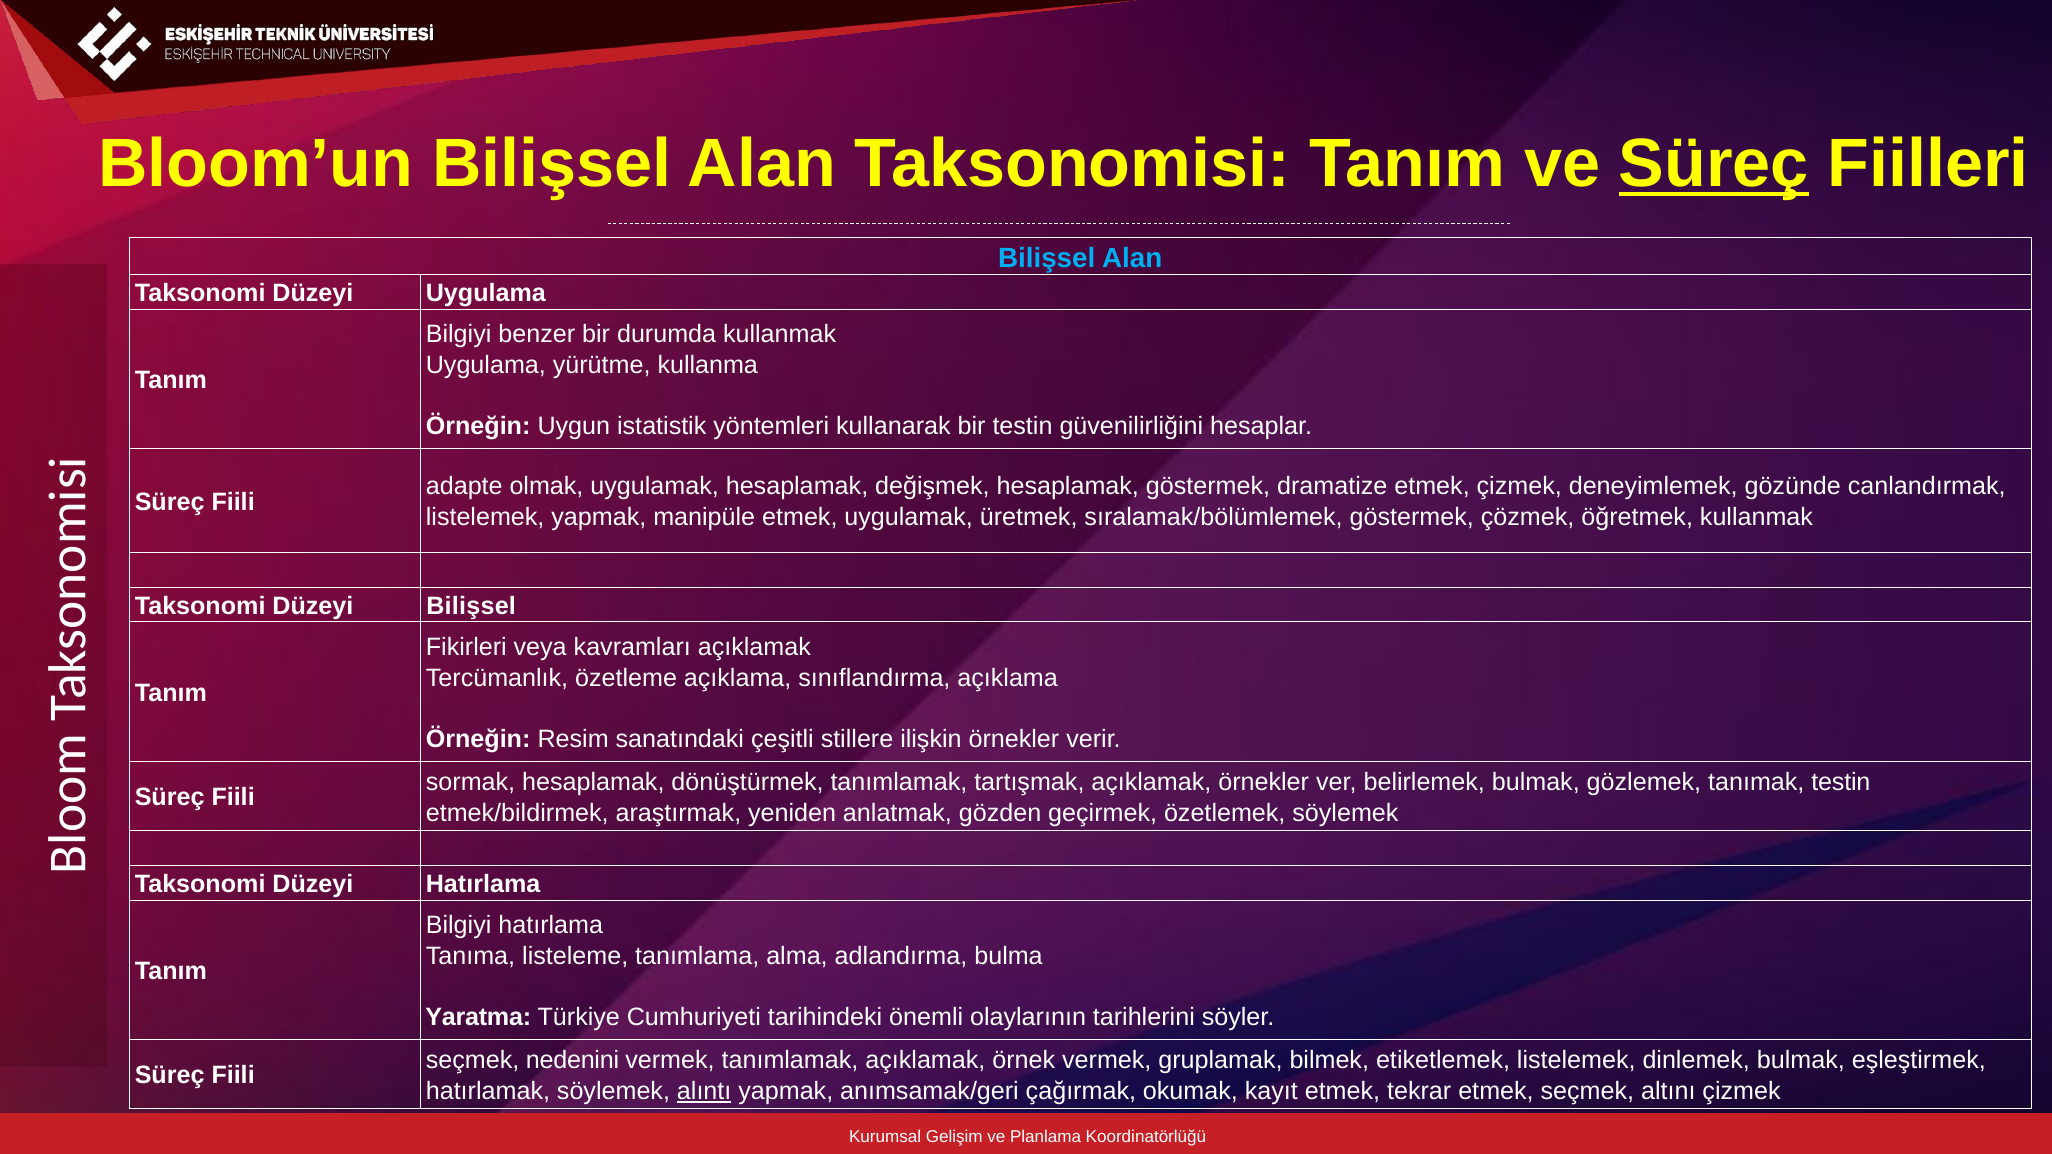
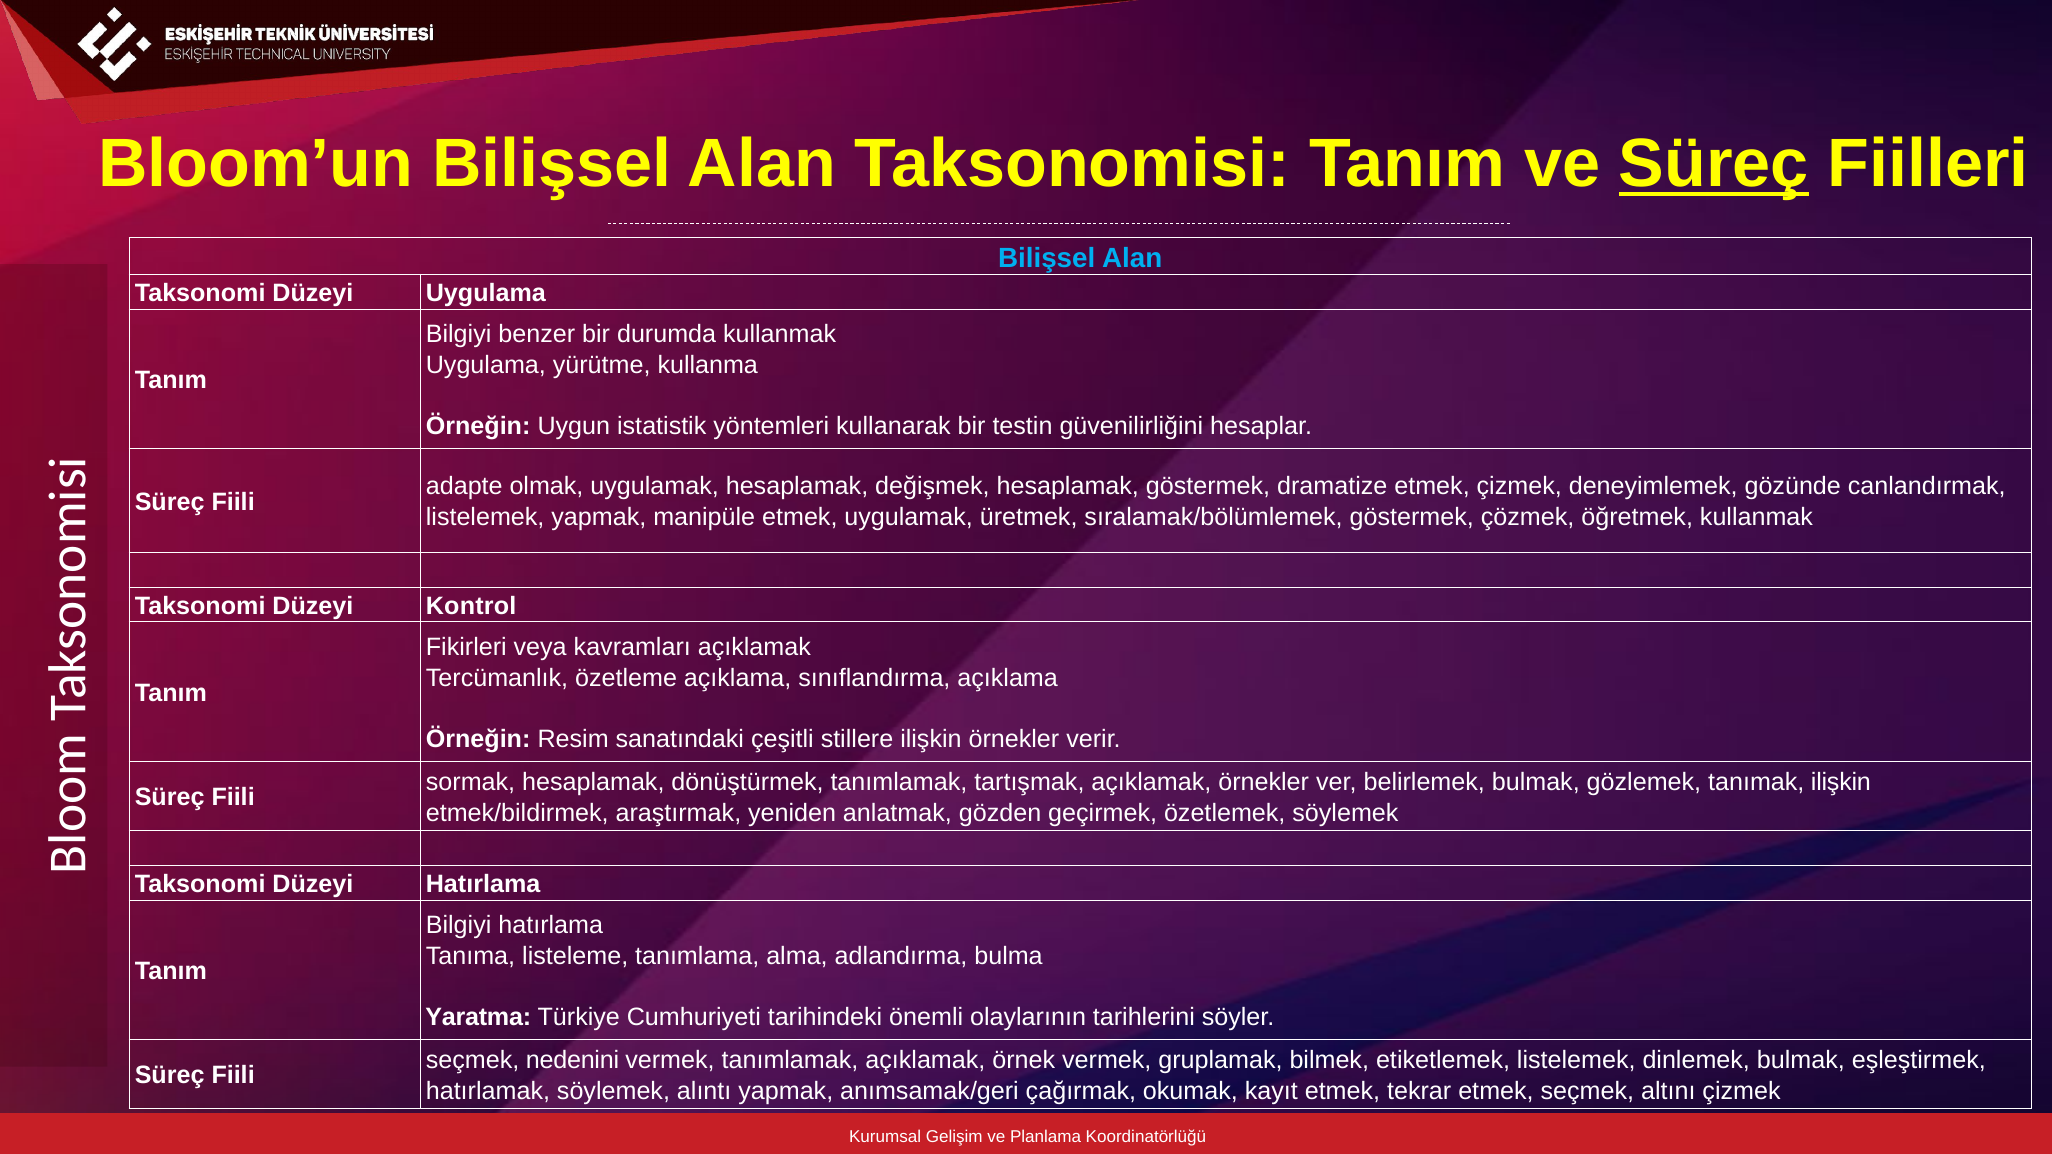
Düzeyi Bilişsel: Bilişsel -> Kontrol
tanımak testin: testin -> ilişkin
alıntı underline: present -> none
